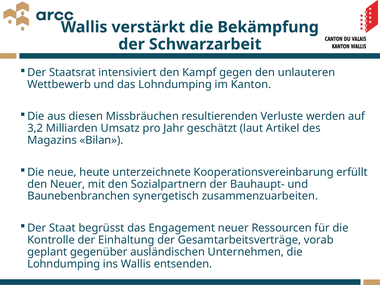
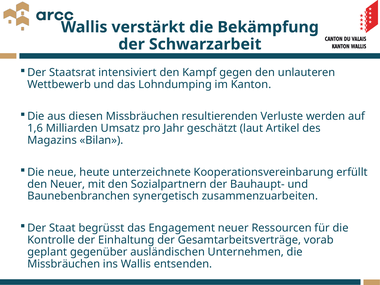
3,2: 3,2 -> 1,6
Lohndumping at (64, 264): Lohndumping -> Missbräuchen
